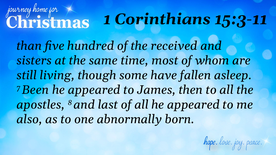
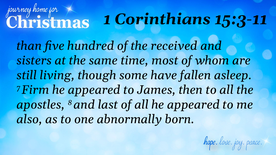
Been: Been -> Firm
